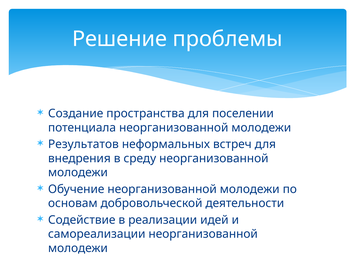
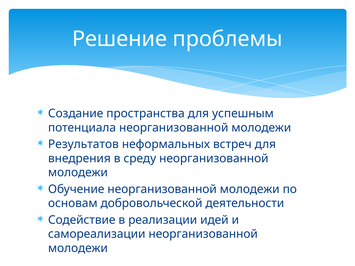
поселении: поселении -> успешным
